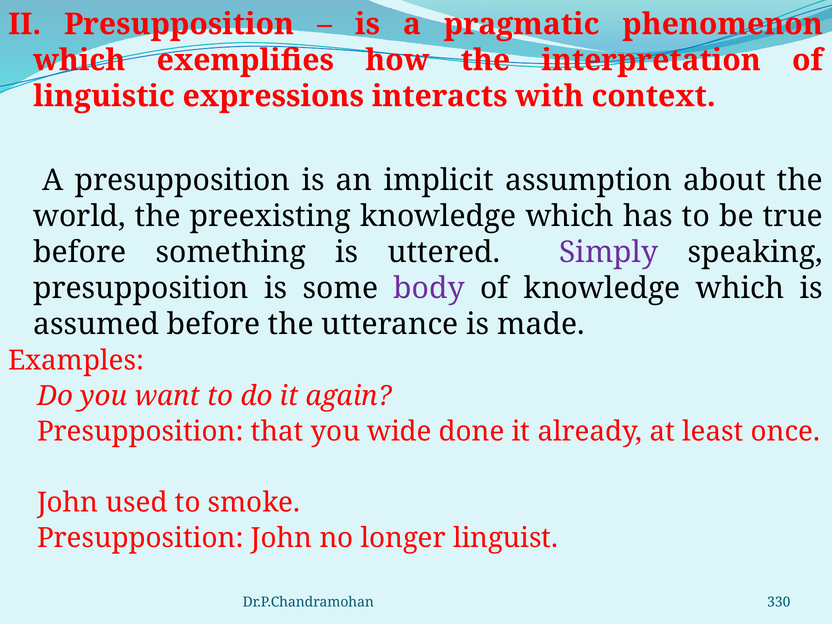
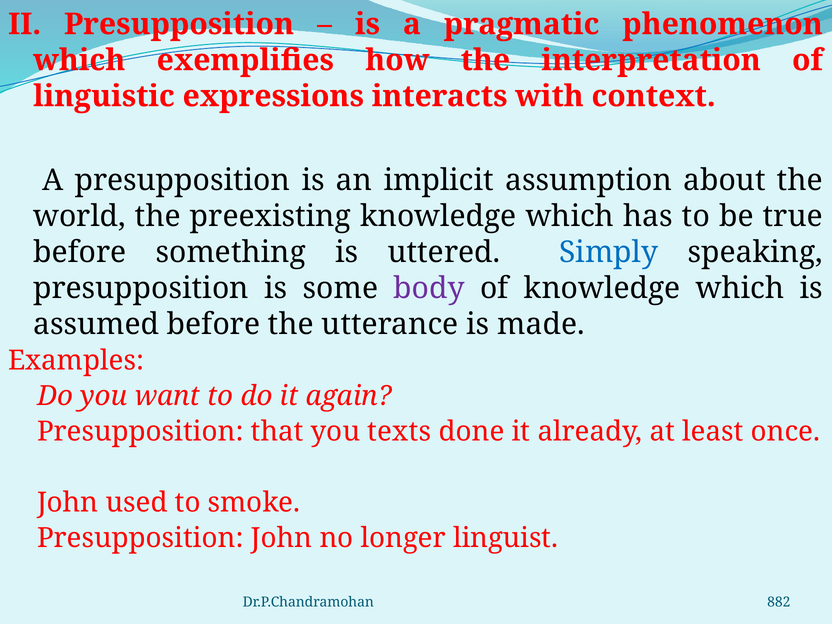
Simply colour: purple -> blue
wide: wide -> texts
330: 330 -> 882
